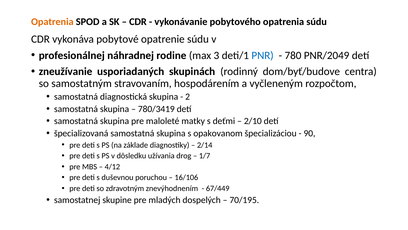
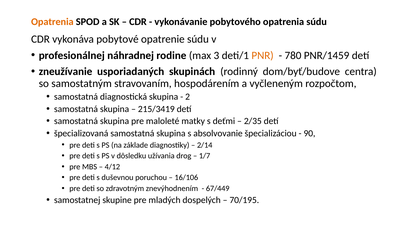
PNR colour: blue -> orange
PNR/2049: PNR/2049 -> PNR/1459
780/3419: 780/3419 -> 215/3419
2/10: 2/10 -> 2/35
opakovanom: opakovanom -> absolvovanie
